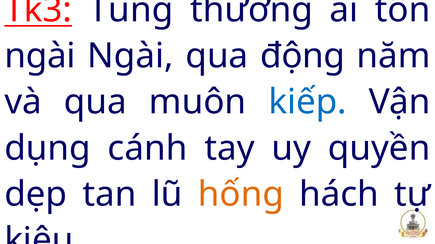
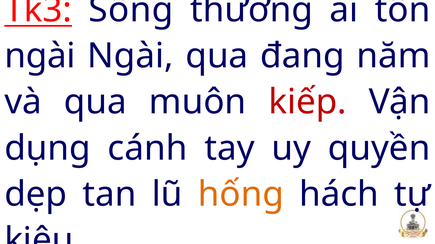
Tung: Tung -> Sống
động: động -> đang
kiếp colour: blue -> red
